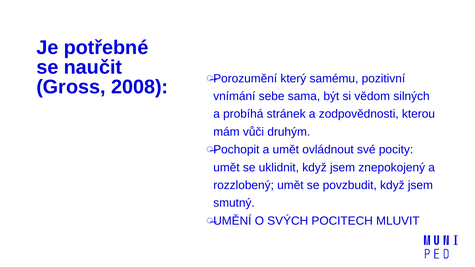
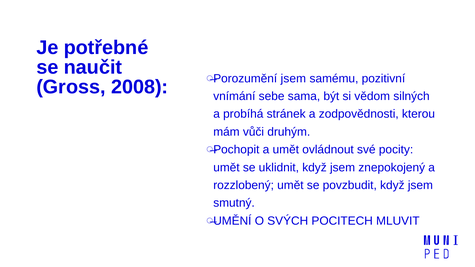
Porozumění který: který -> jsem
